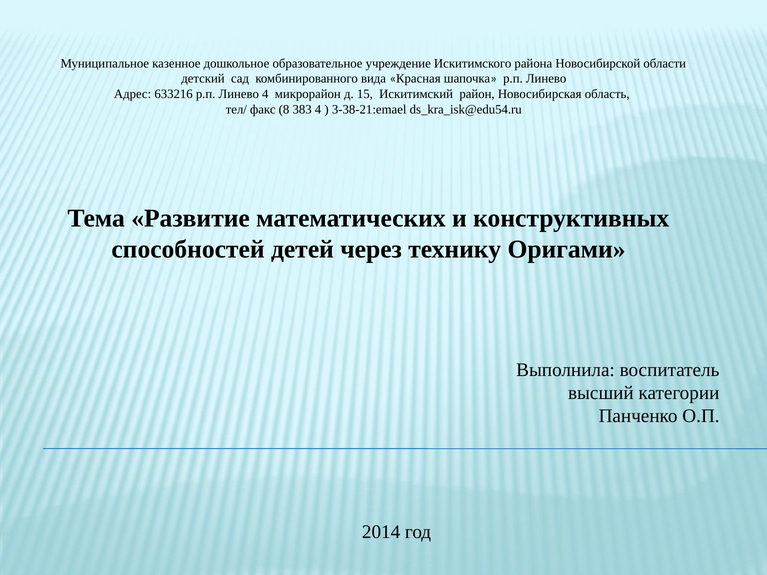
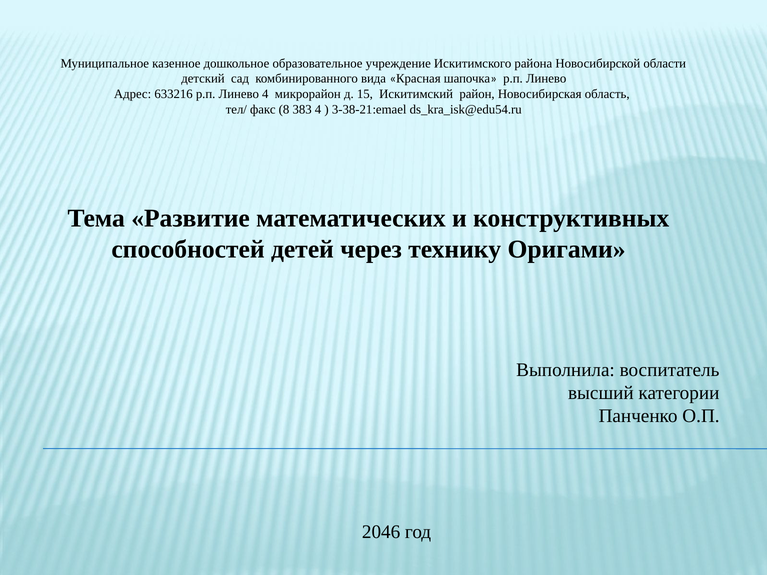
2014: 2014 -> 2046
